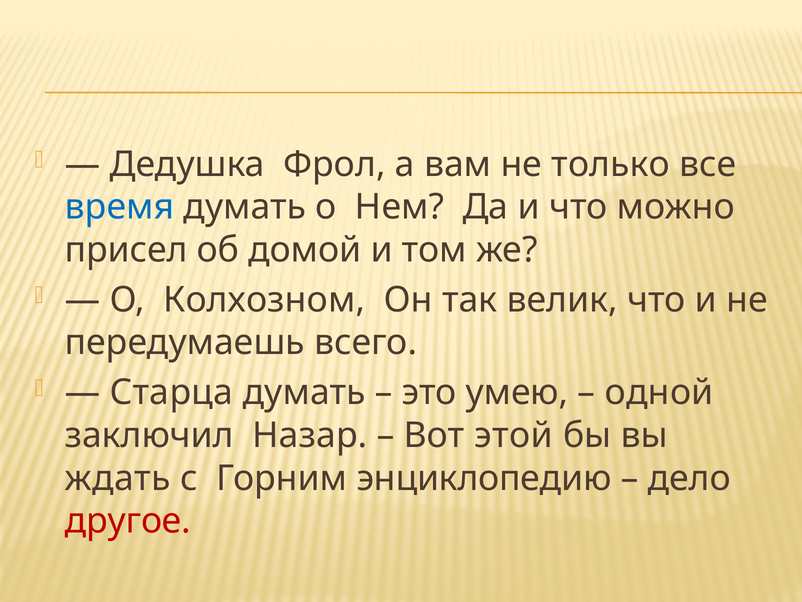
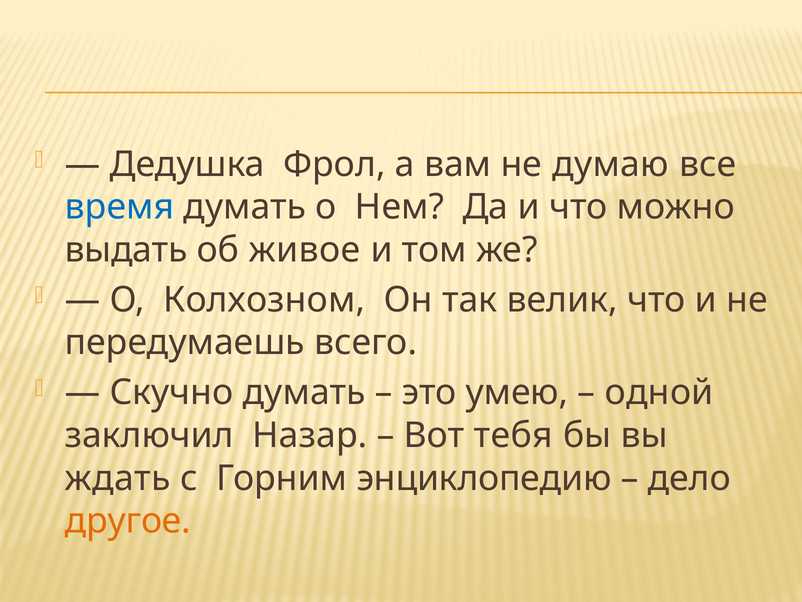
только: только -> думаю
присел: присел -> выдать
домой: домой -> живое
Старца: Старца -> Скучно
этой: этой -> тебя
другое colour: red -> orange
